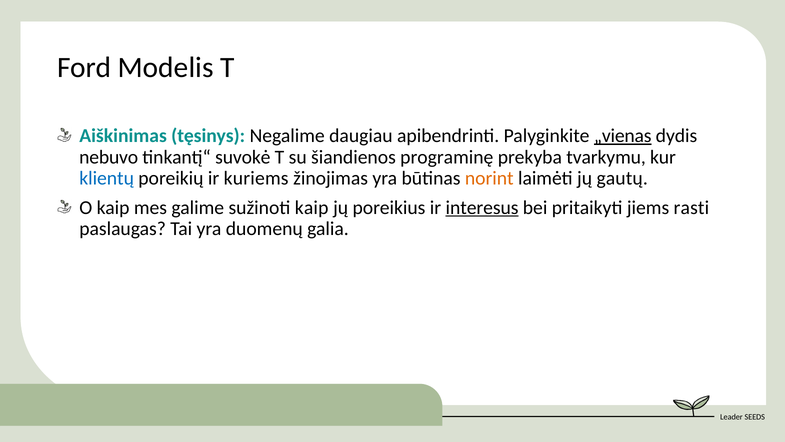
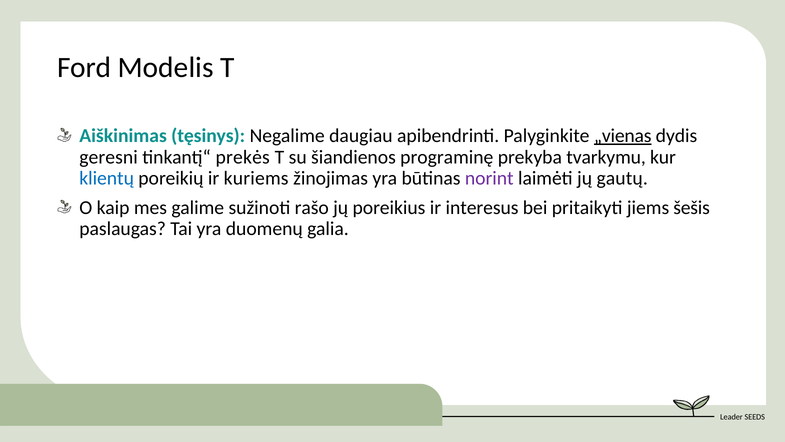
nebuvo: nebuvo -> geresni
suvokė: suvokė -> prekės
norint colour: orange -> purple
sužinoti kaip: kaip -> rašo
interesus underline: present -> none
rasti: rasti -> šešis
